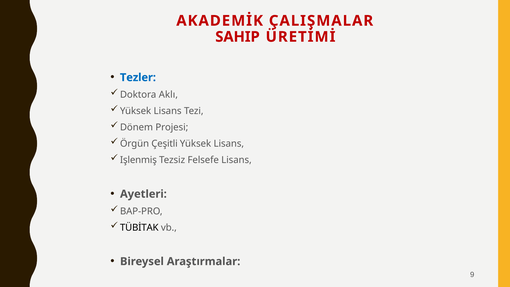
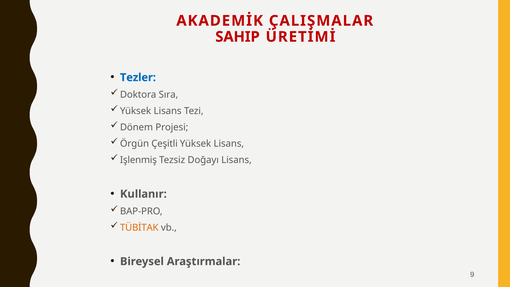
Aklı: Aklı -> Sıra
Felsefe: Felsefe -> Doğayı
Ayetleri: Ayetleri -> Kullanır
TÜBİTAK colour: black -> orange
